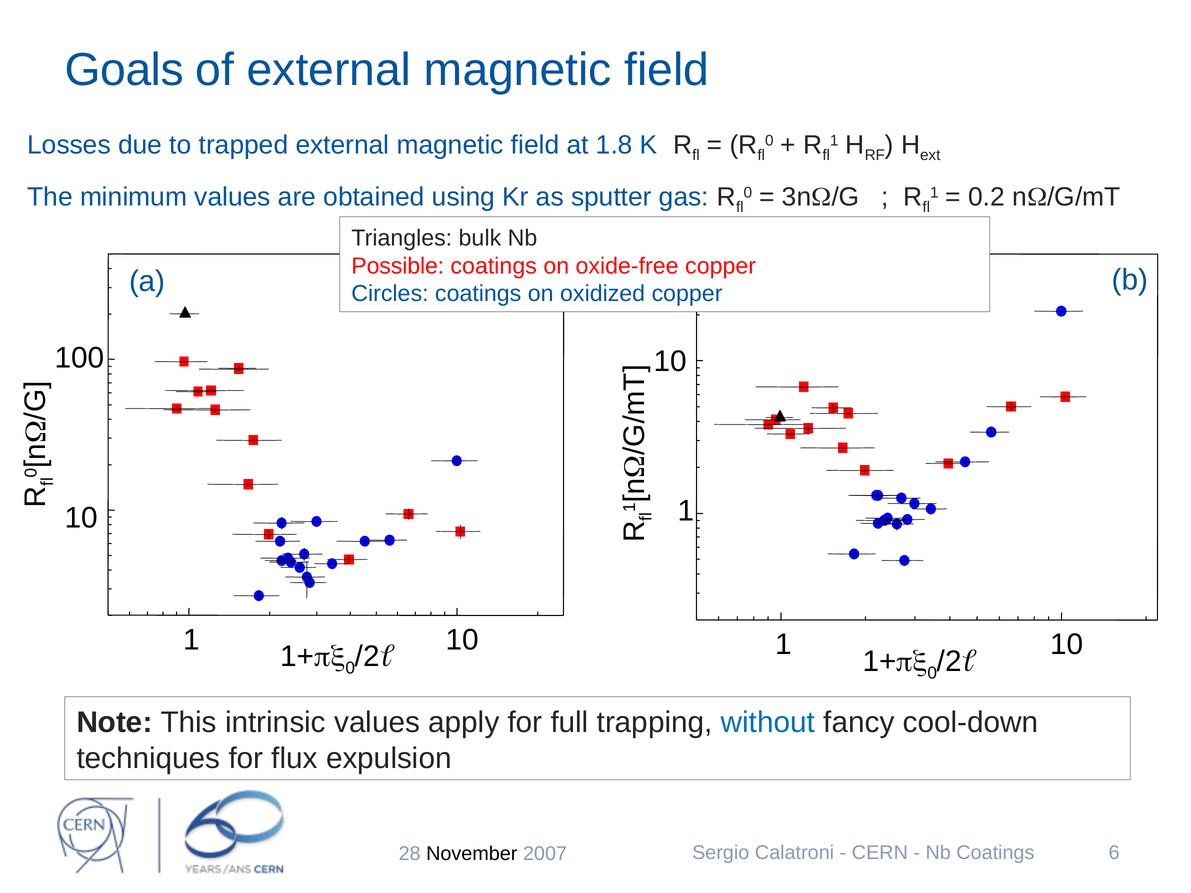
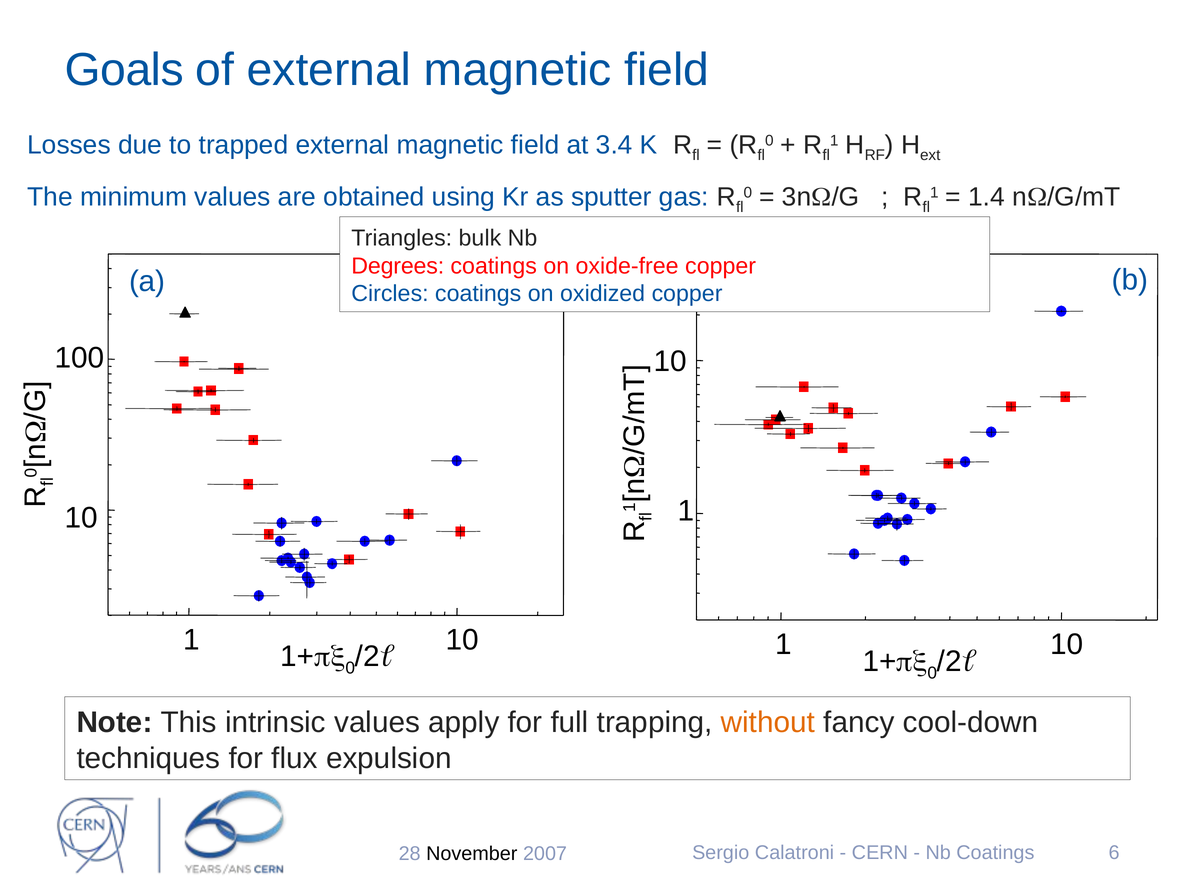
1.8: 1.8 -> 3.4
0.2: 0.2 -> 1.4
Possible: Possible -> Degrees
without colour: blue -> orange
